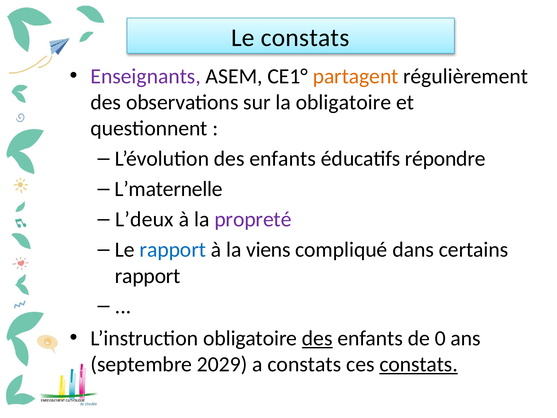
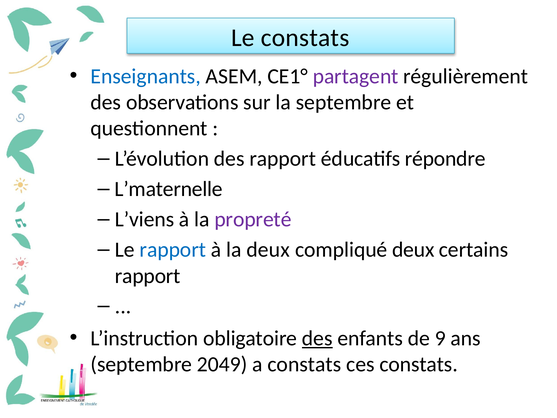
Enseignants colour: purple -> blue
partagent colour: orange -> purple
la obligatoire: obligatoire -> septembre
L’évolution des enfants: enfants -> rapport
L’deux: L’deux -> L’viens
la viens: viens -> deux
compliqué dans: dans -> deux
0: 0 -> 9
2029: 2029 -> 2049
constats at (419, 364) underline: present -> none
